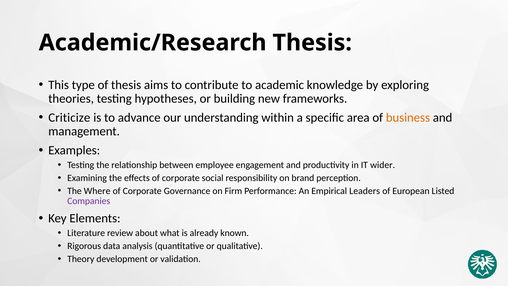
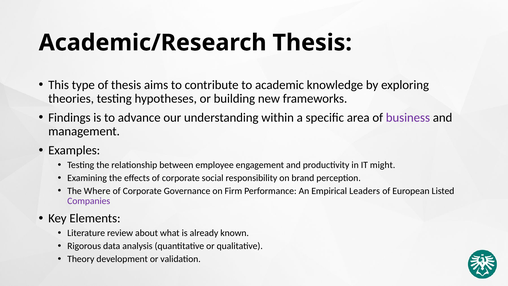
Criticize: Criticize -> Findings
business colour: orange -> purple
wider: wider -> might
